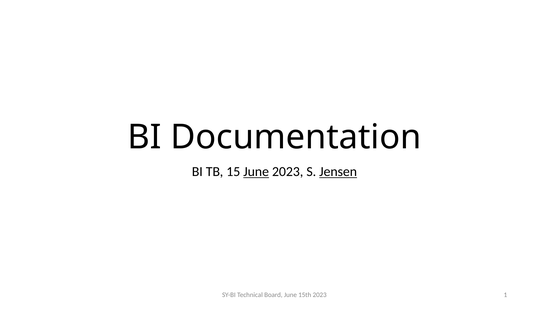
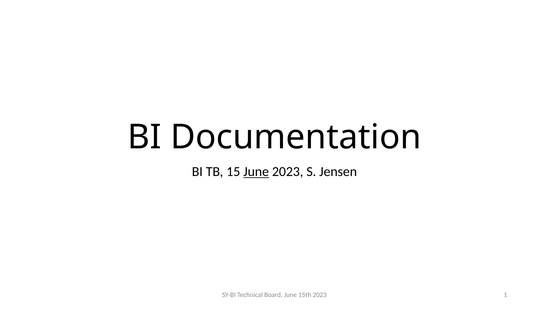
Jensen underline: present -> none
